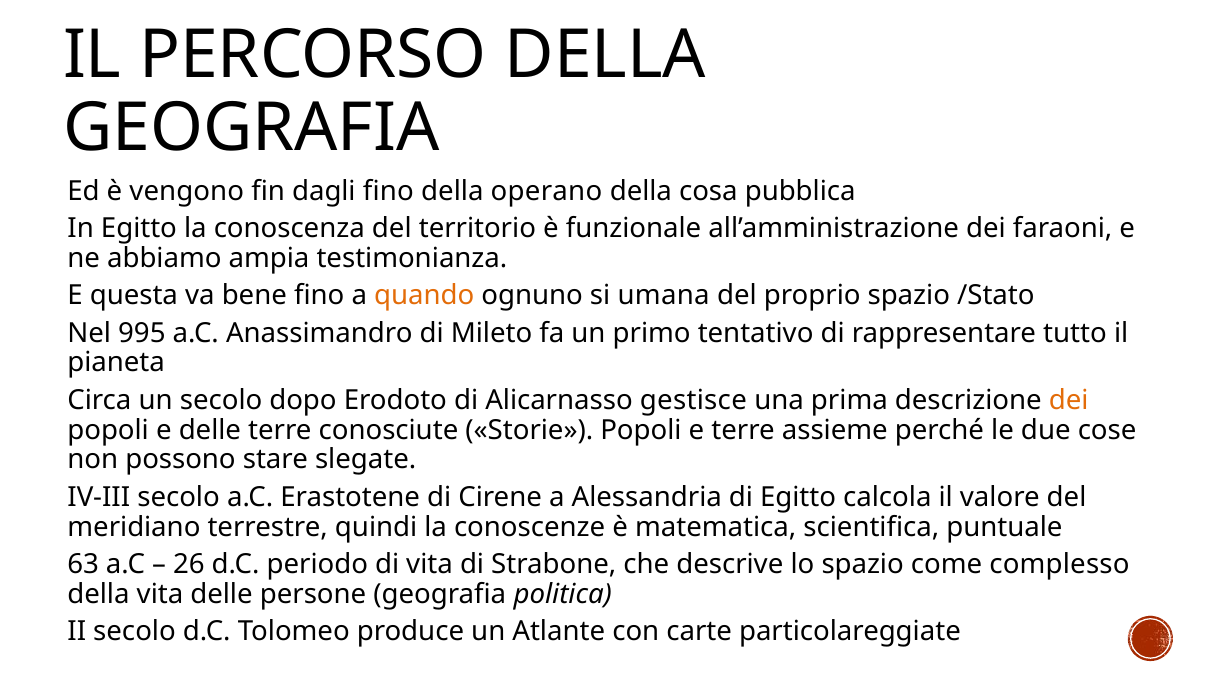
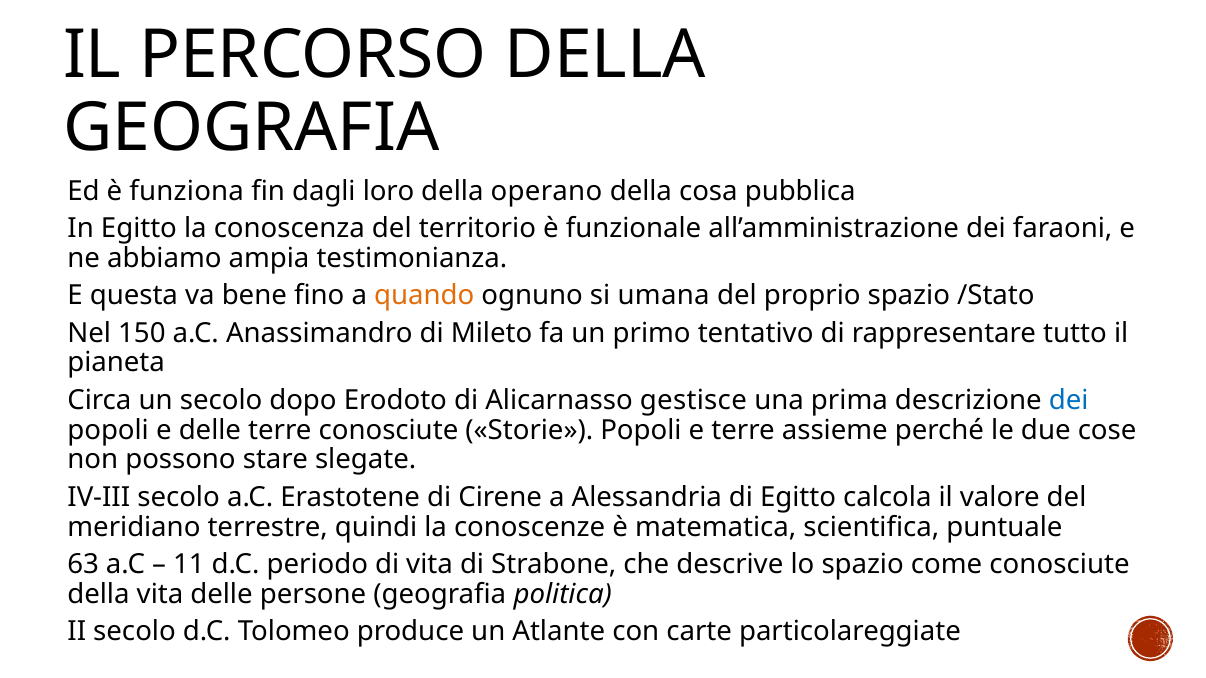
vengono: vengono -> funziona
dagli fino: fino -> loro
995: 995 -> 150
dei at (1069, 400) colour: orange -> blue
26: 26 -> 11
come complesso: complesso -> conosciute
